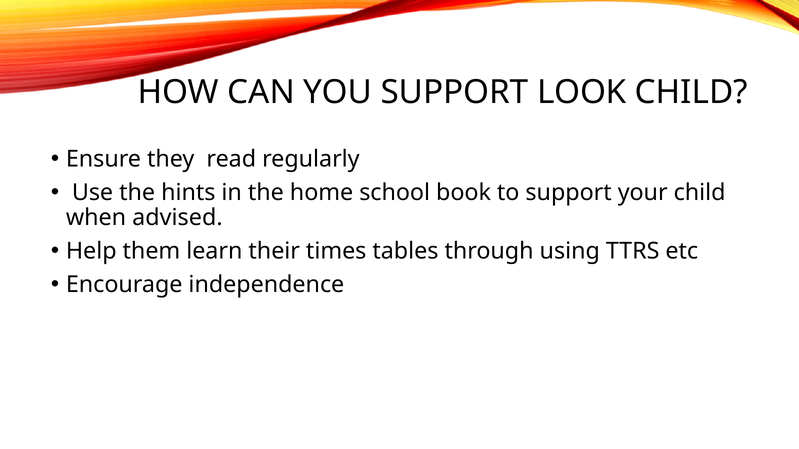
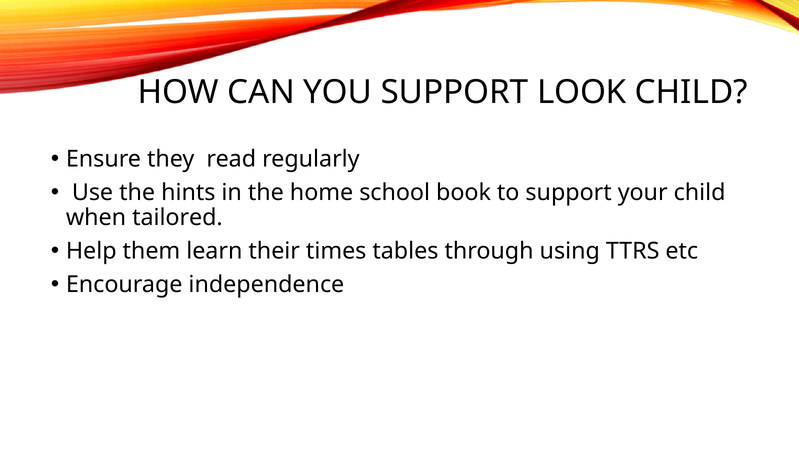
advised: advised -> tailored
